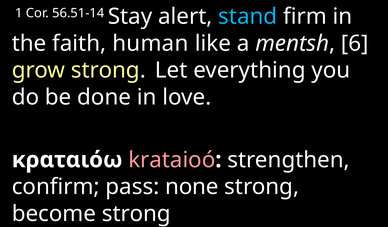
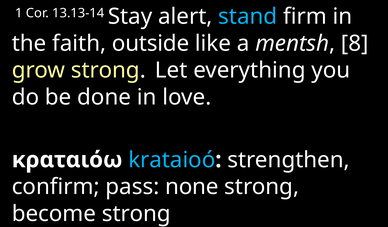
56.51-14: 56.51-14 -> 13.13-14
human: human -> outside
6: 6 -> 8
krataioó colour: pink -> light blue
